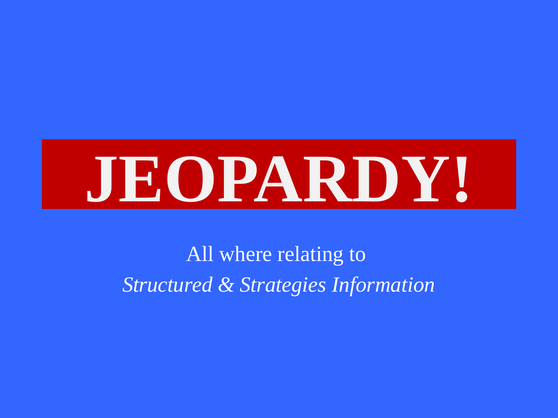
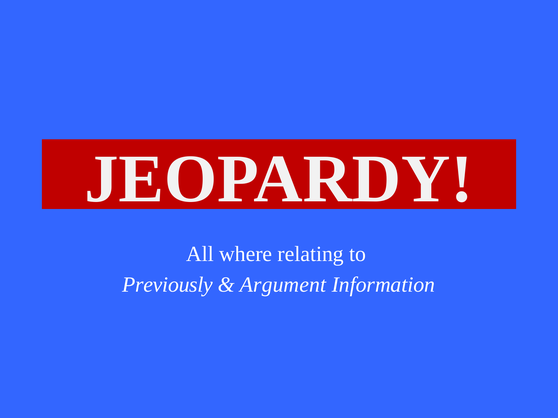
Structured: Structured -> Previously
Strategies: Strategies -> Argument
